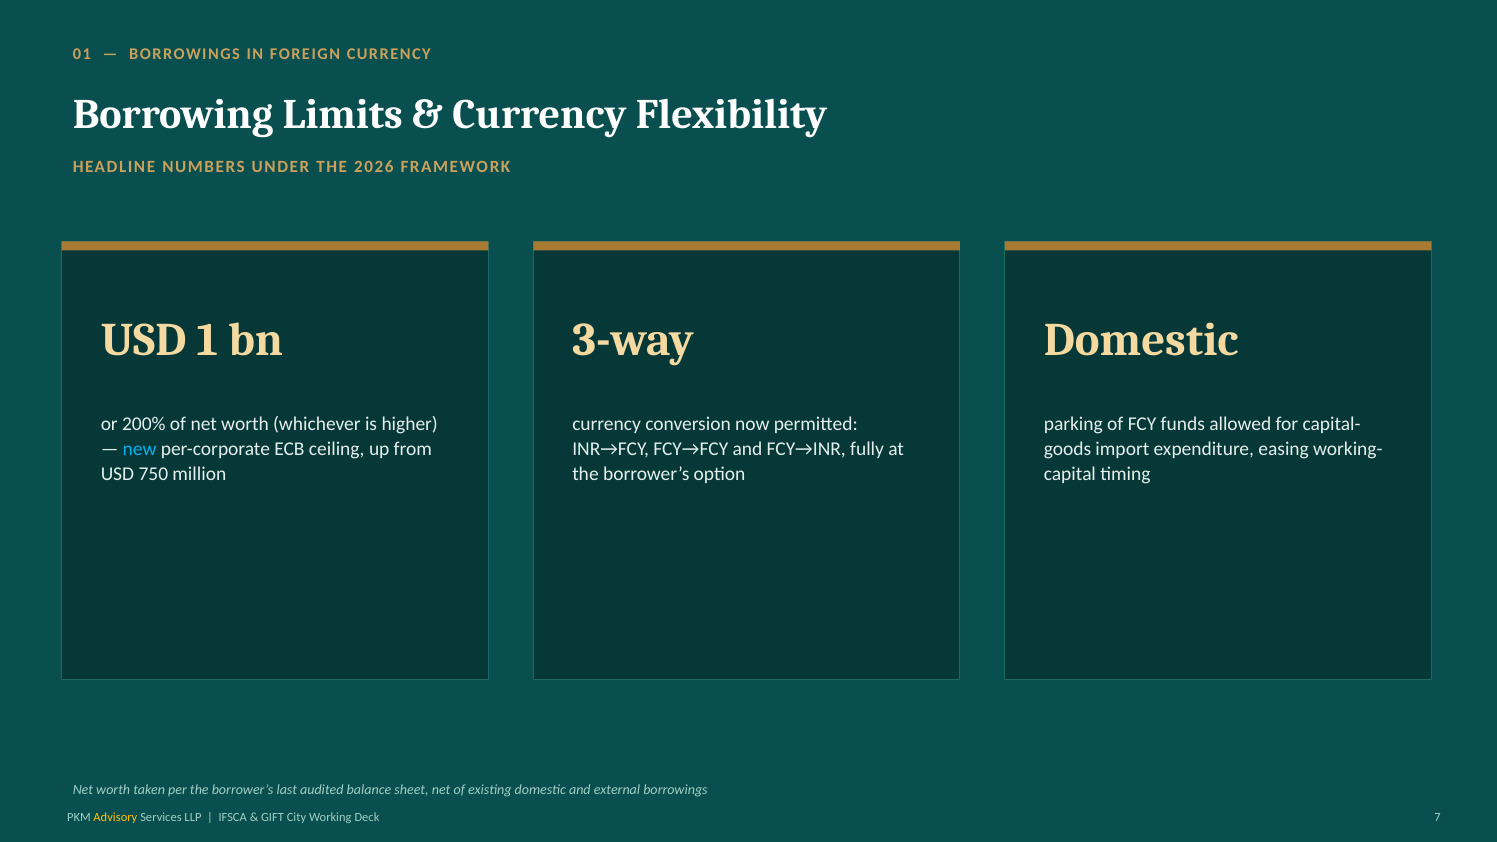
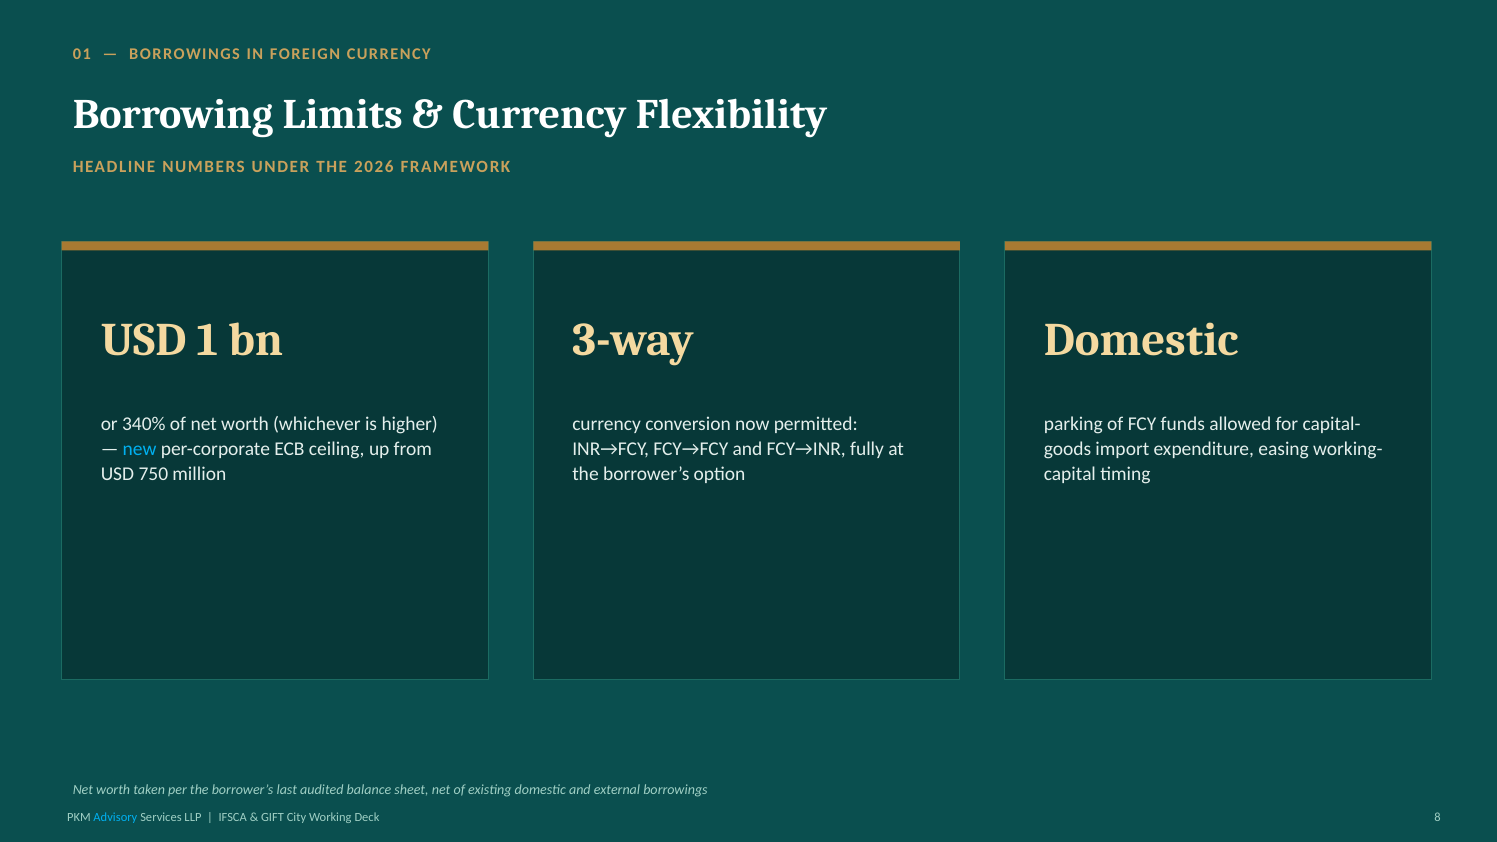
200%: 200% -> 340%
Advisory colour: yellow -> light blue
7: 7 -> 8
